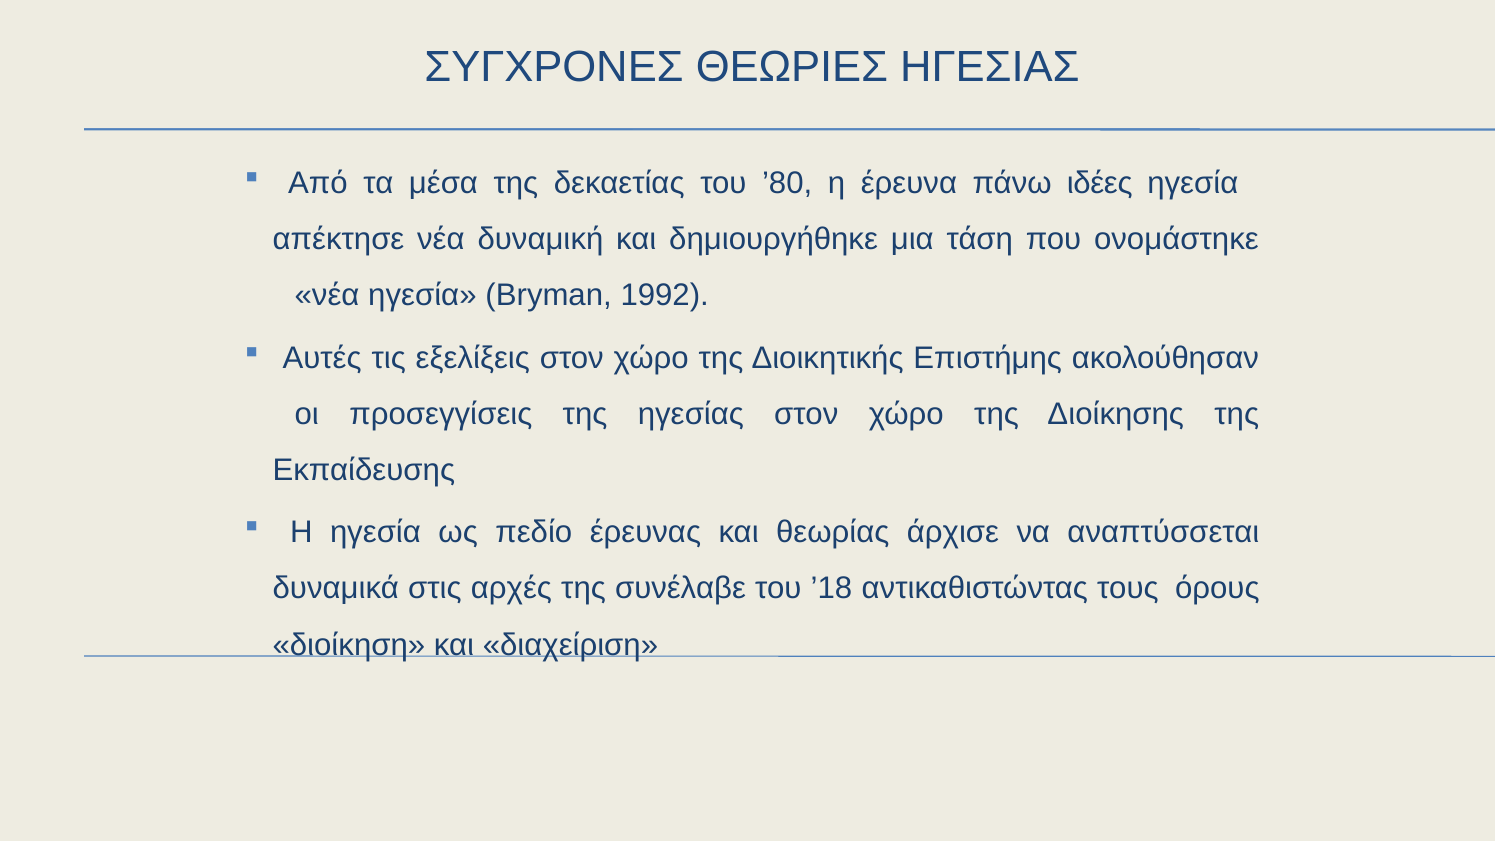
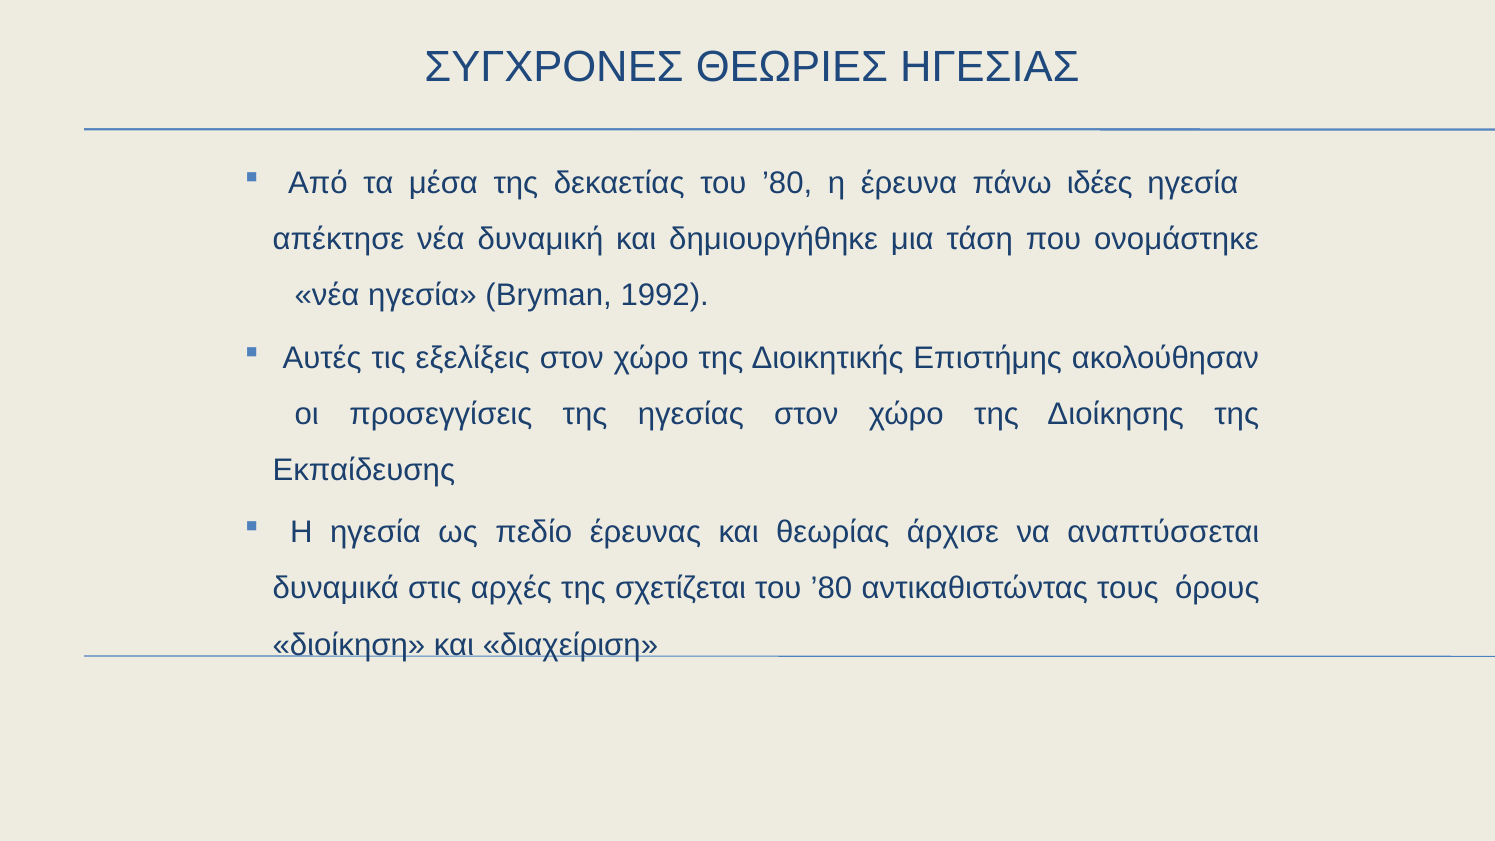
συνέλαβε: συνέλαβε -> σχετίζεται
’18 at (831, 589): ’18 -> ’80
